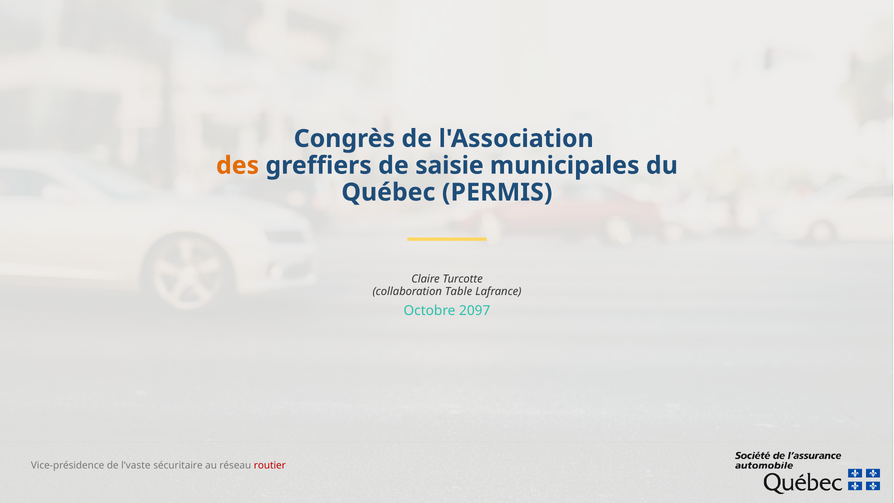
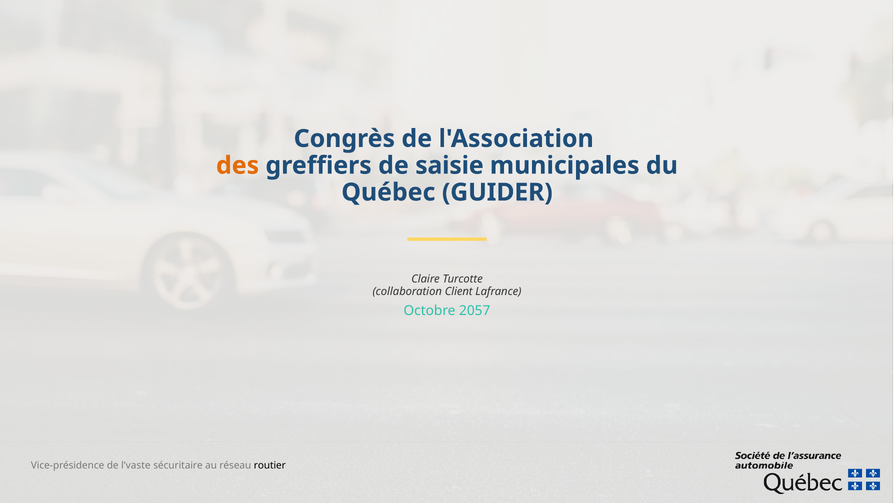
PERMIS: PERMIS -> GUIDER
Table: Table -> Client
2097: 2097 -> 2057
routier colour: red -> black
